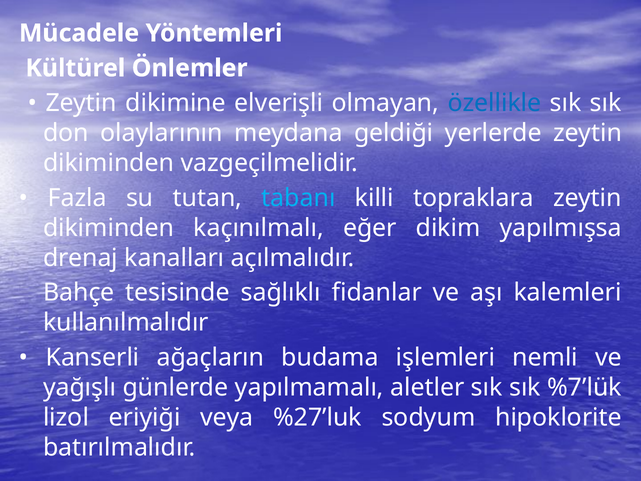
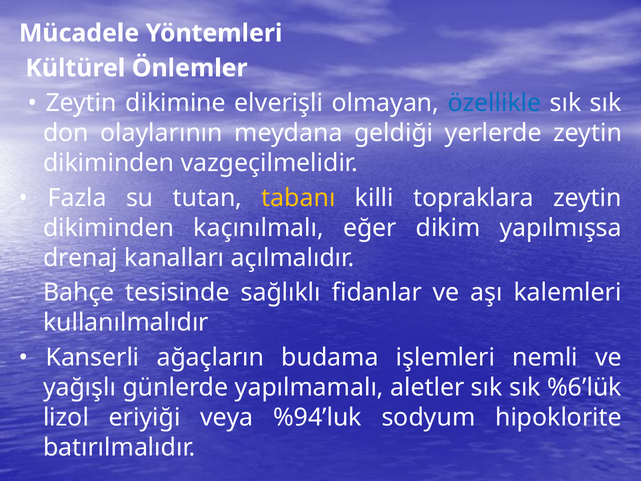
tabanı colour: light blue -> yellow
%7’lük: %7’lük -> %6’lük
%27’luk: %27’luk -> %94’luk
